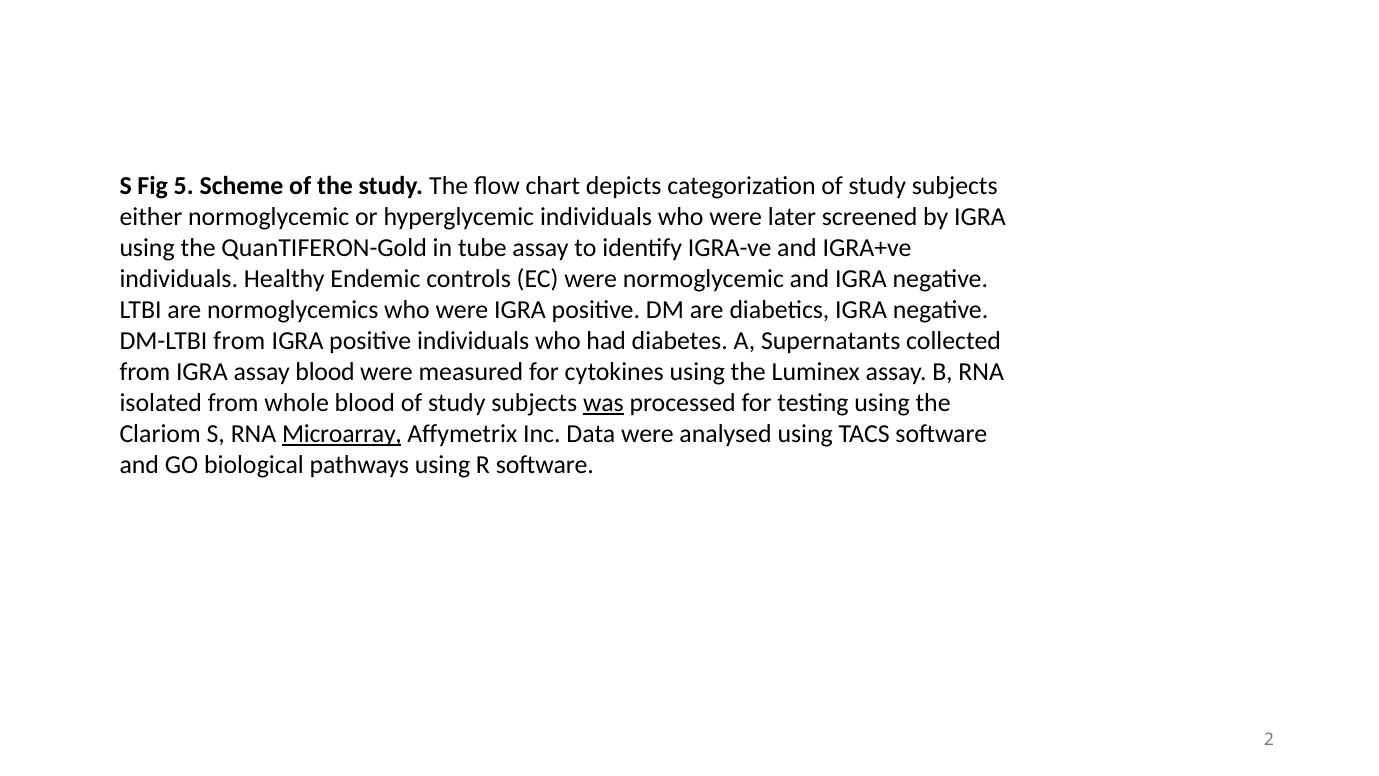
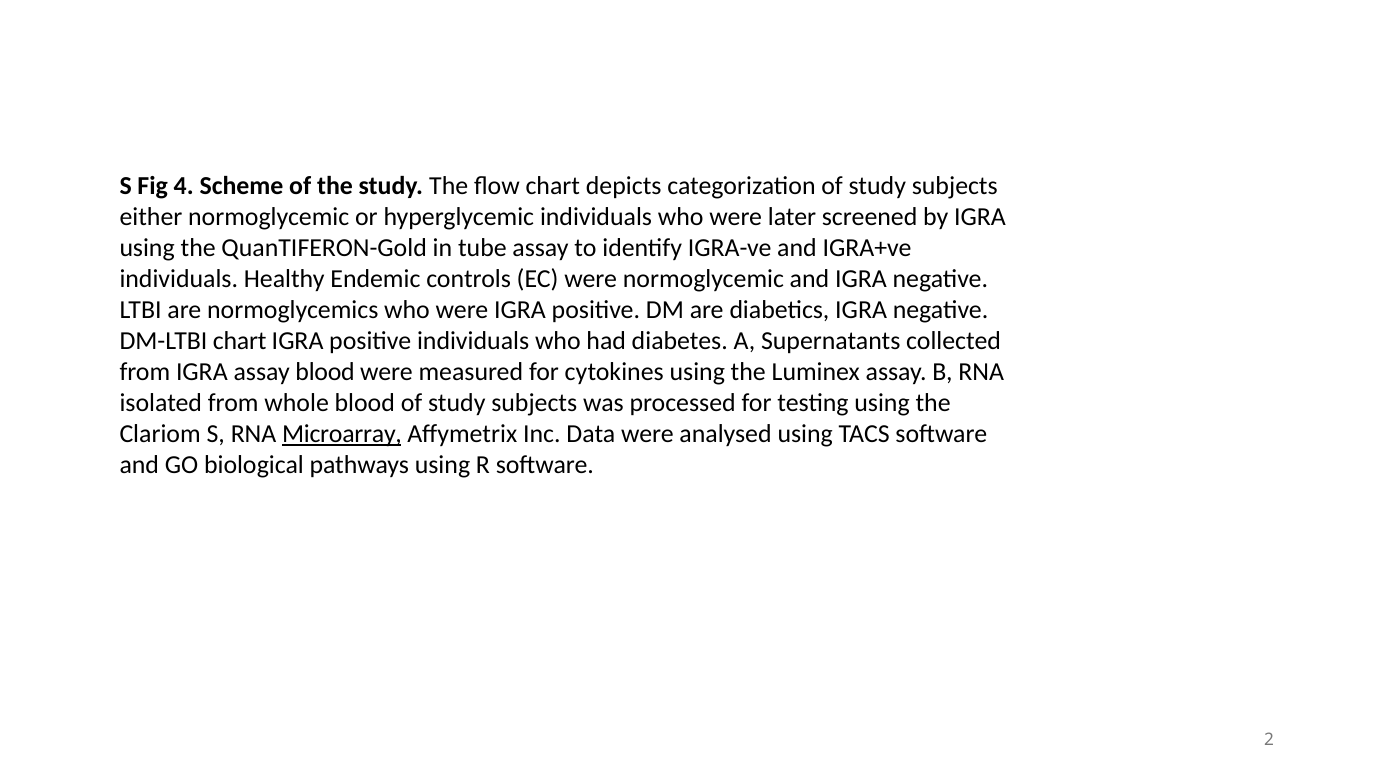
5: 5 -> 4
DM-LTBI from: from -> chart
was underline: present -> none
